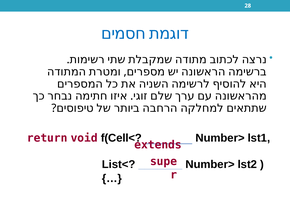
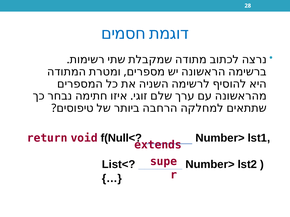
f(Cell<: f(Cell< -> f(Null<
